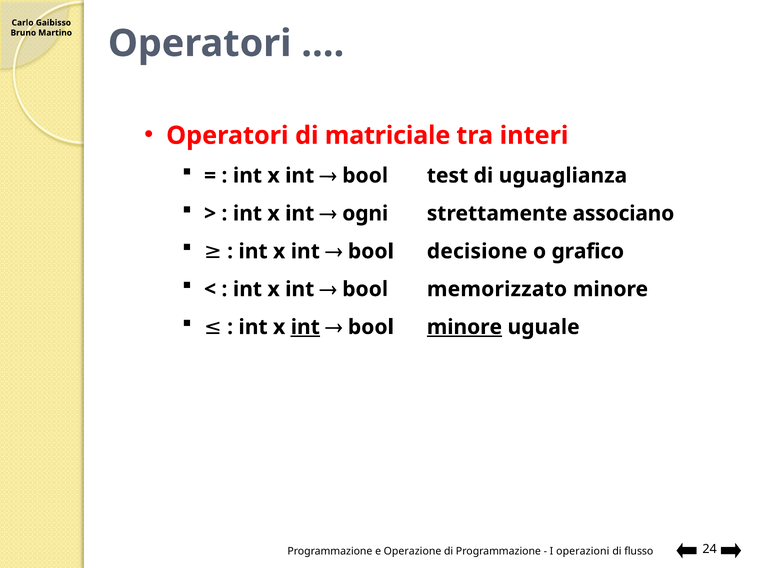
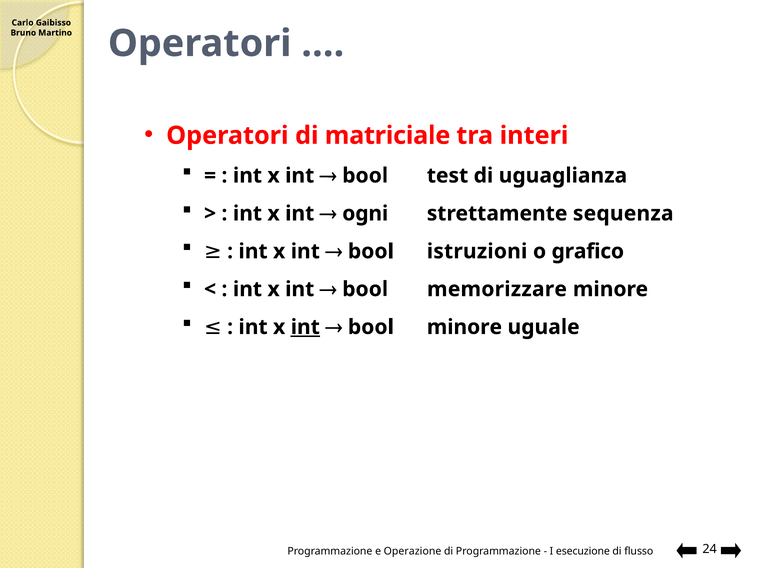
associano: associano -> sequenza
decisione: decisione -> istruzioni
memorizzato: memorizzato -> memorizzare
minore at (464, 327) underline: present -> none
operazioni: operazioni -> esecuzione
